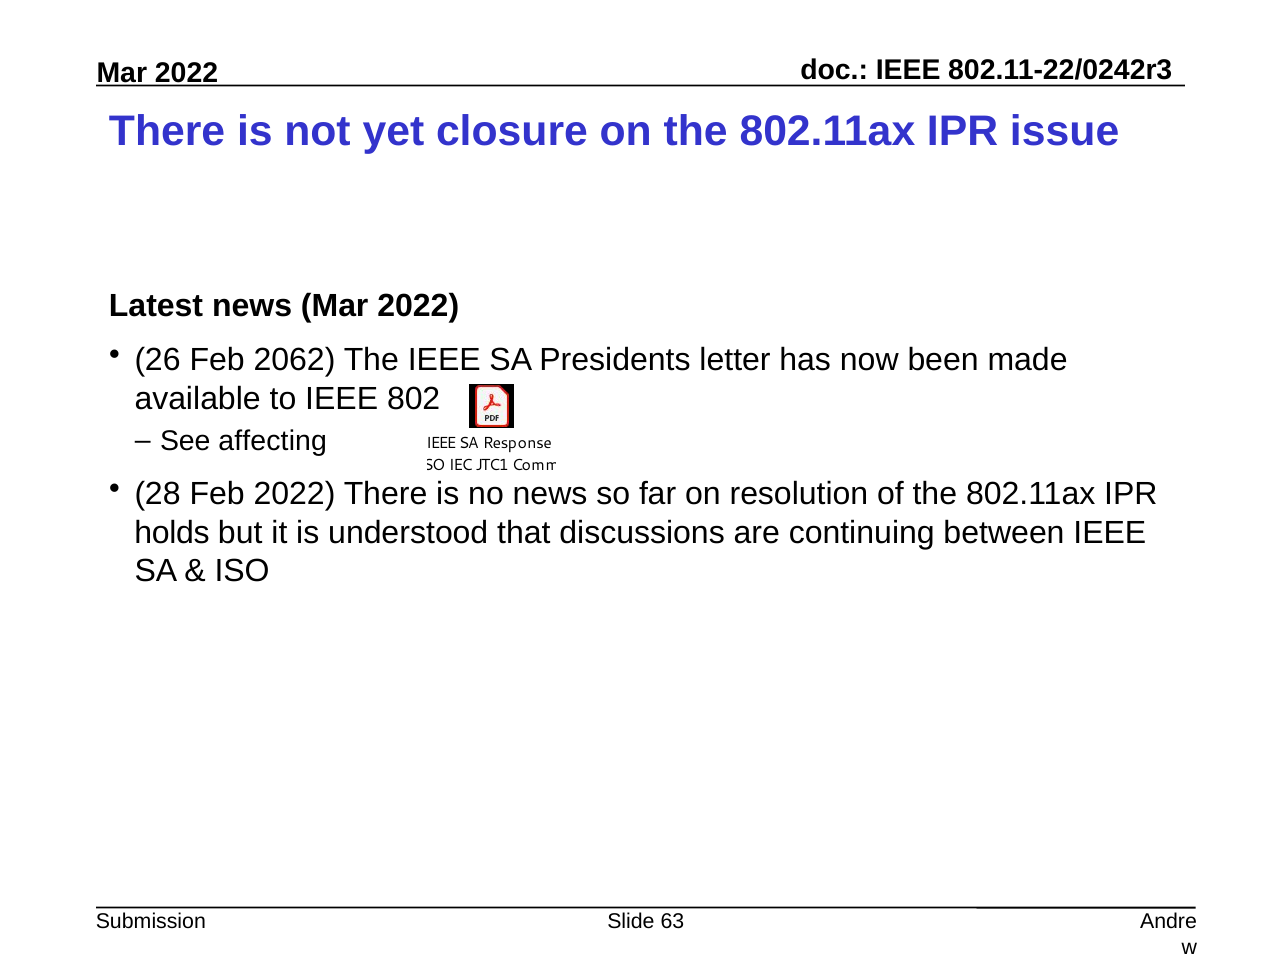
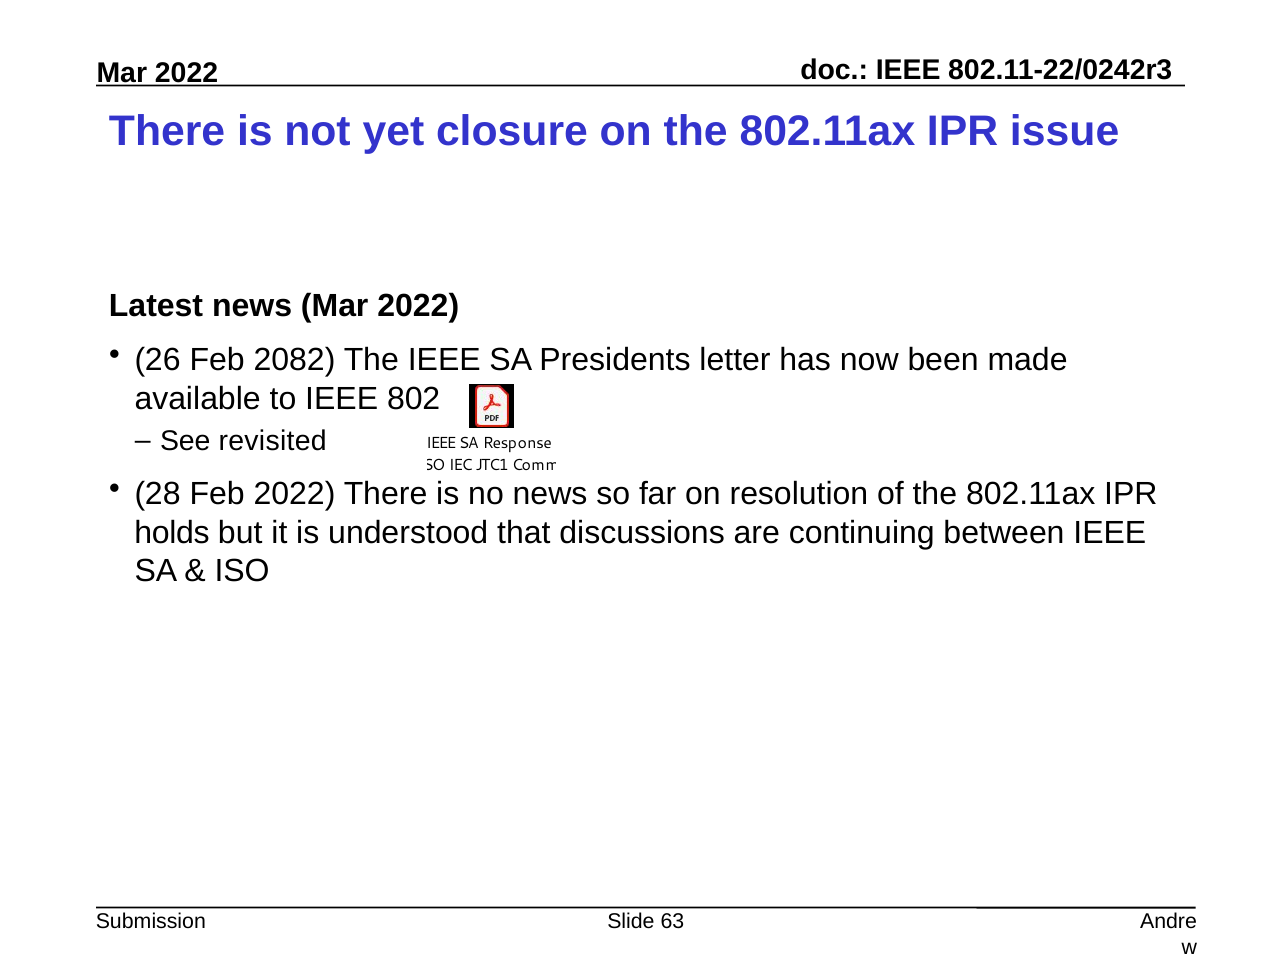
2062: 2062 -> 2082
affecting: affecting -> revisited
